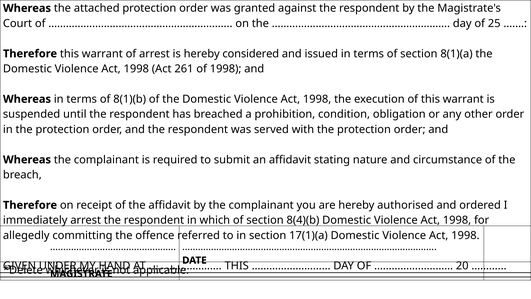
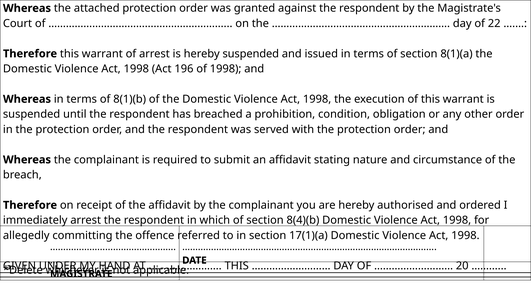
25: 25 -> 22
hereby considered: considered -> suspended
261: 261 -> 196
